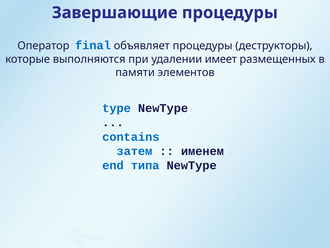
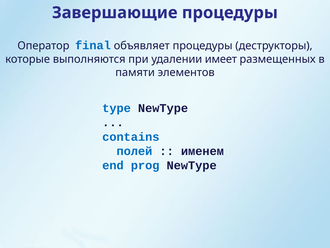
затем: затем -> полей
типа: типа -> prog
